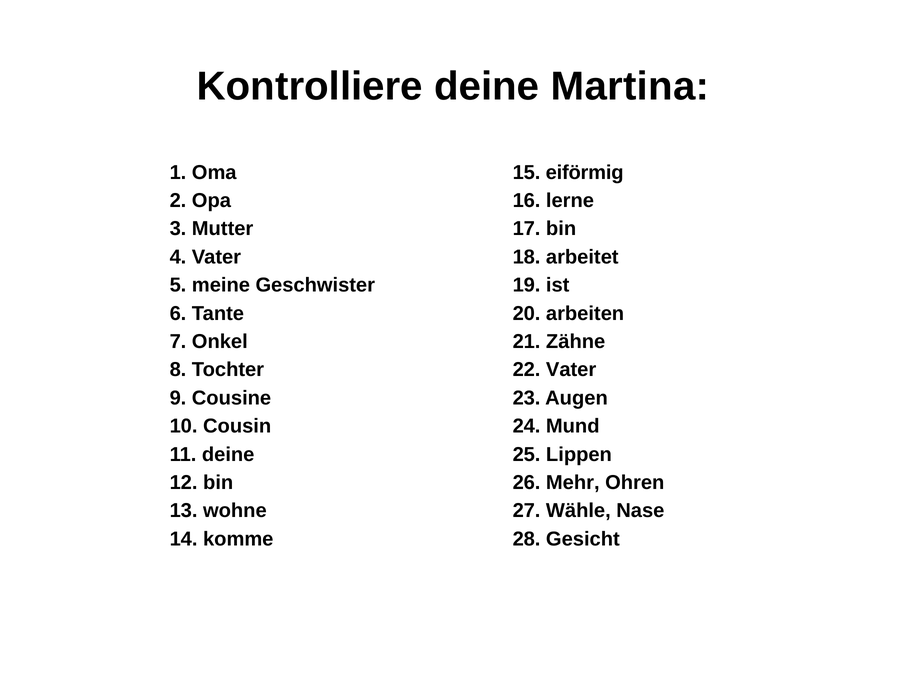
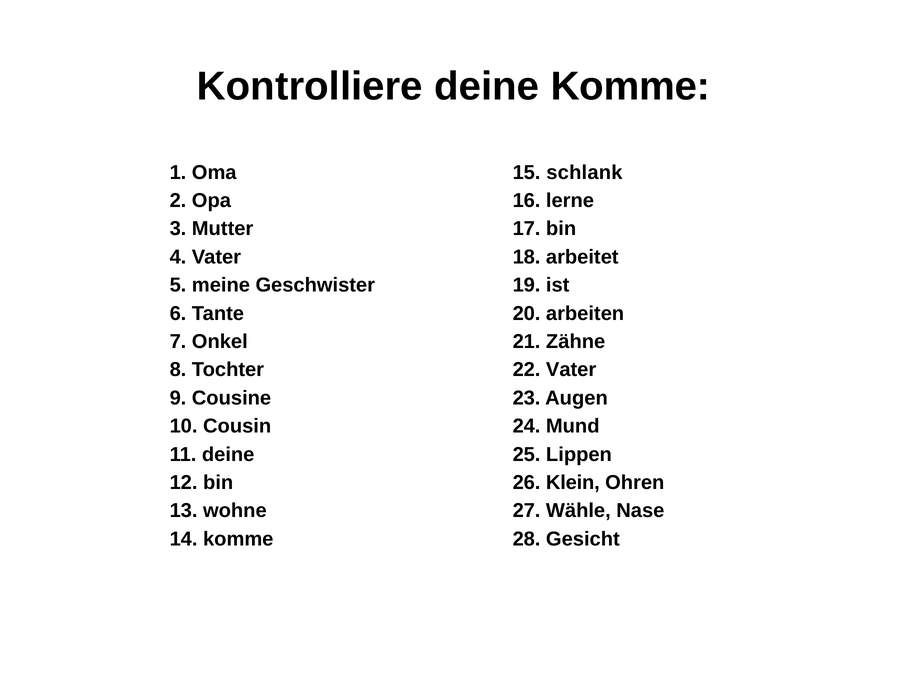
deine Martina: Martina -> Komme
eiförmig: eiförmig -> schlank
Mehr: Mehr -> Klein
